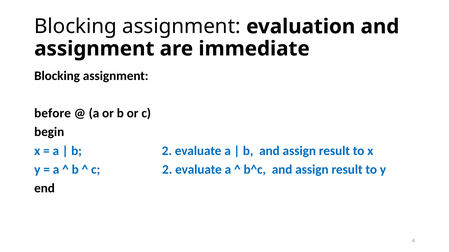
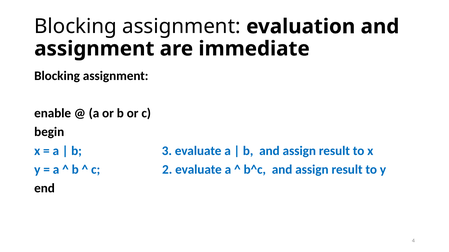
before: before -> enable
b 2: 2 -> 3
